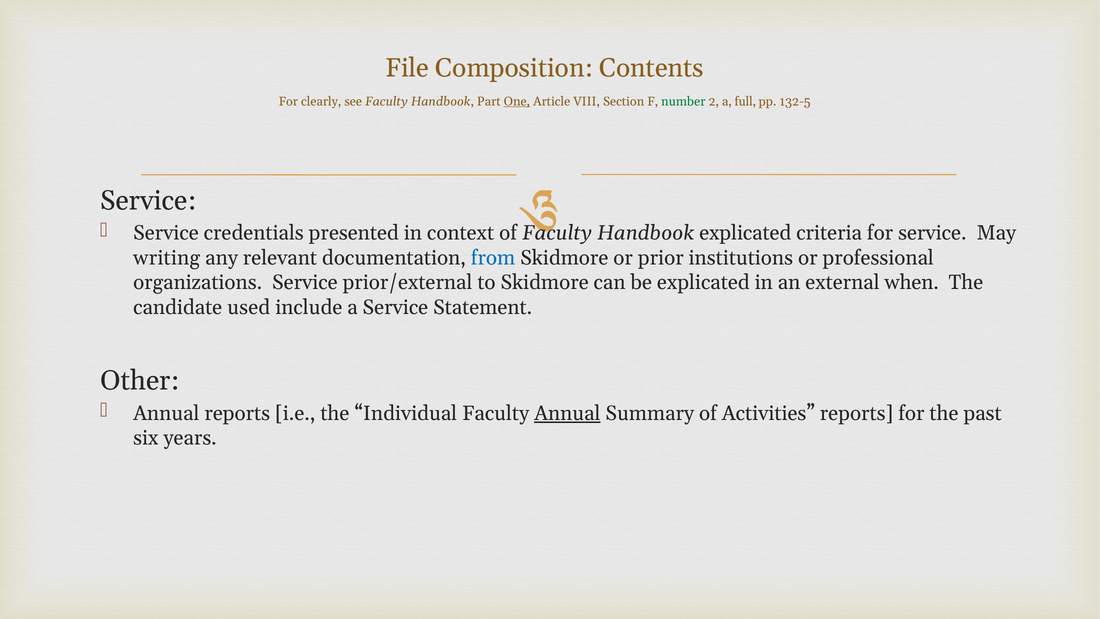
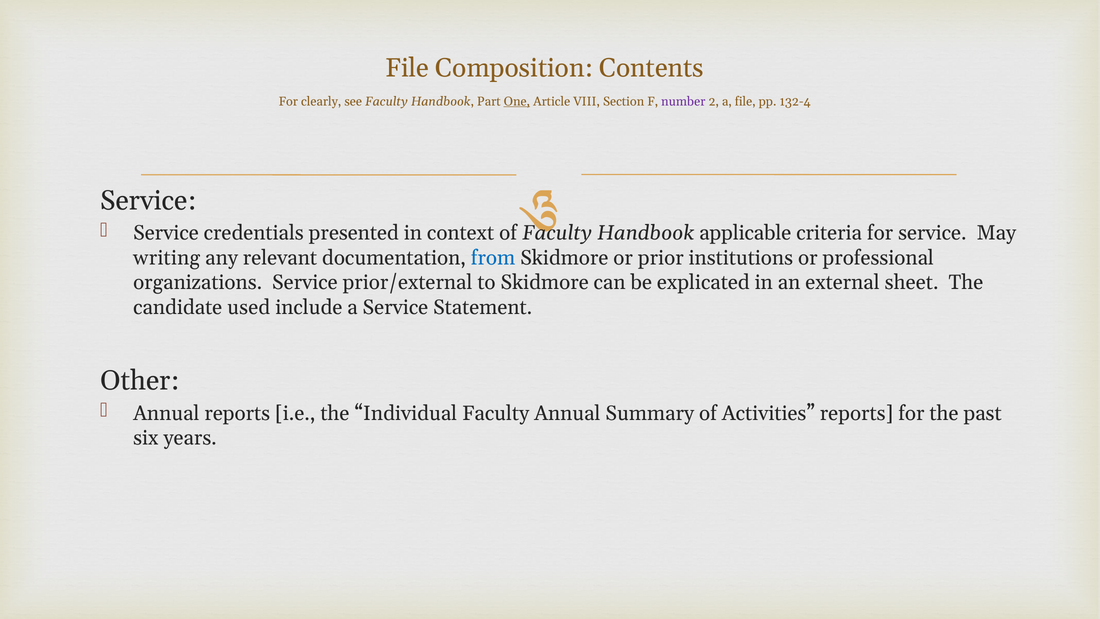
number colour: green -> purple
a full: full -> file
132-5: 132-5 -> 132-4
Handbook explicated: explicated -> applicable
when: when -> sheet
Annual at (567, 413) underline: present -> none
